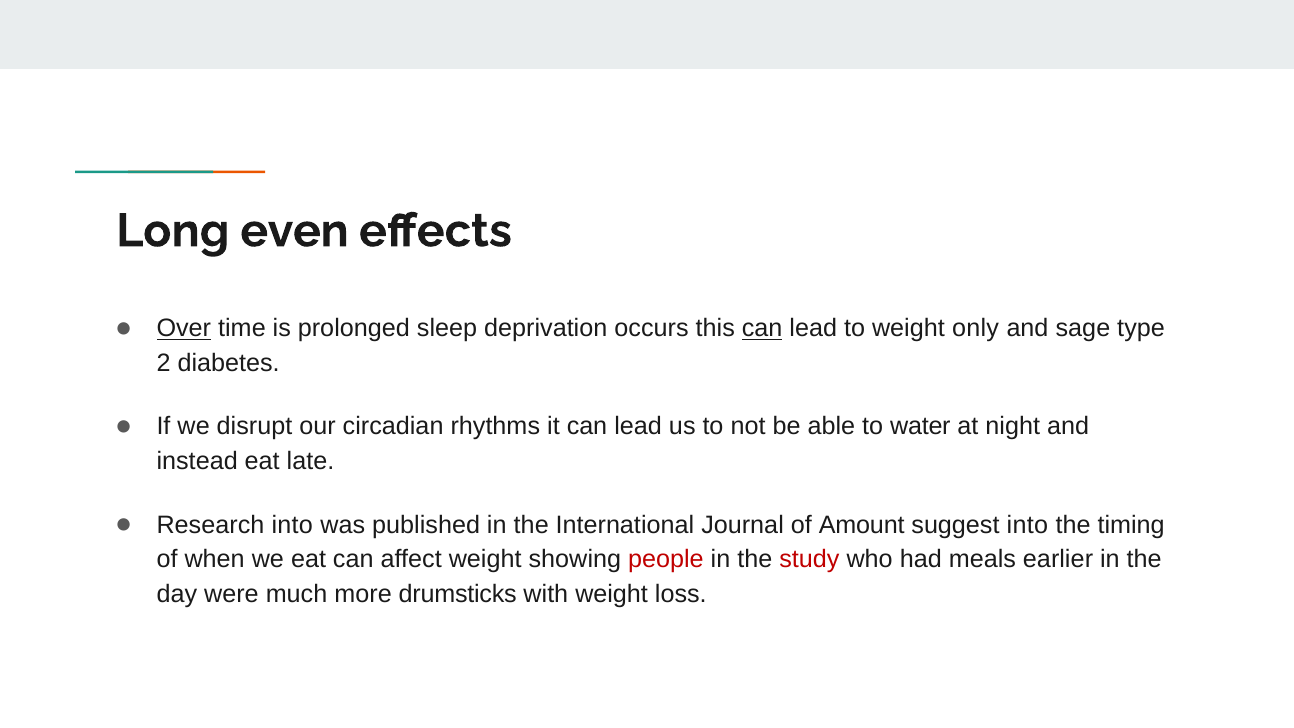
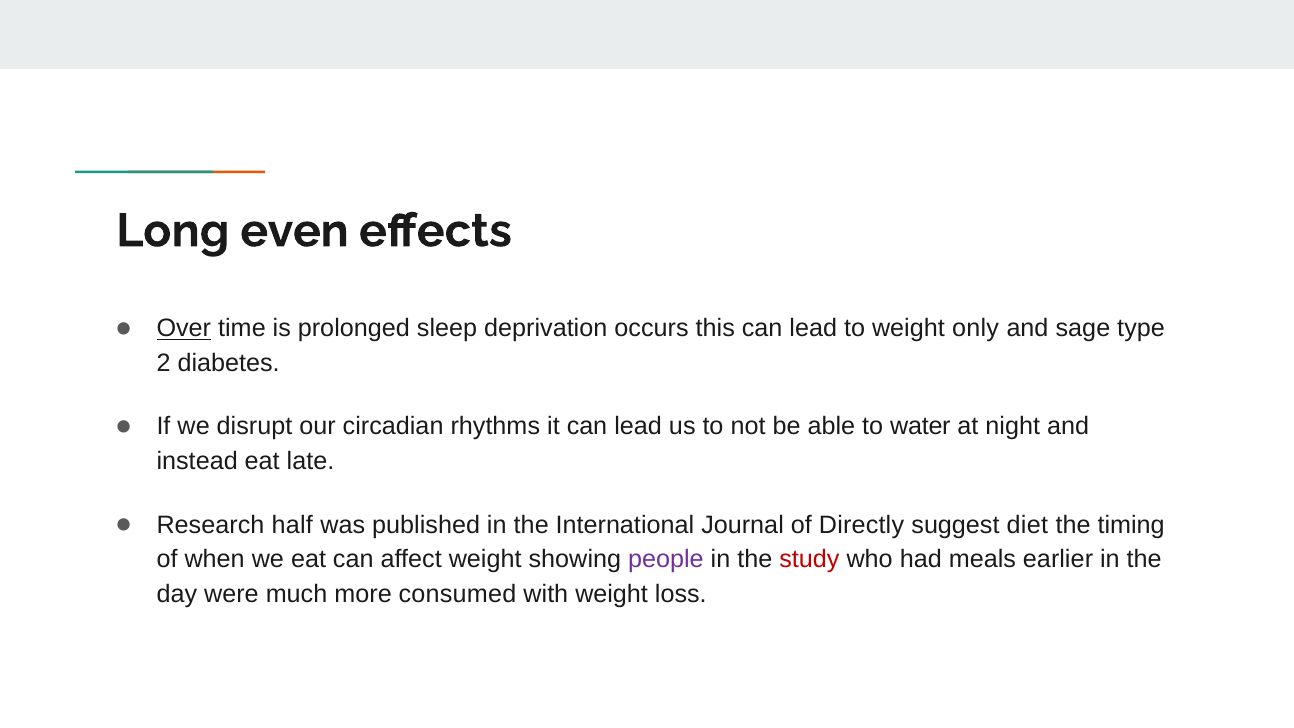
can at (762, 328) underline: present -> none
Research into: into -> half
Amount: Amount -> Directly
suggest into: into -> diet
people colour: red -> purple
drumsticks: drumsticks -> consumed
